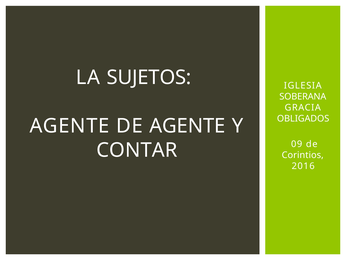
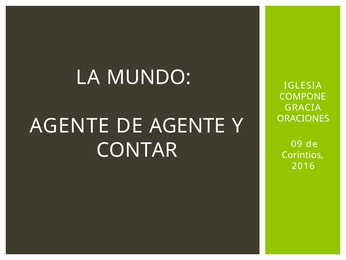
SUJETOS: SUJETOS -> MUNDO
SOBERANA: SOBERANA -> COMPONE
OBLIGADOS: OBLIGADOS -> ORACIONES
